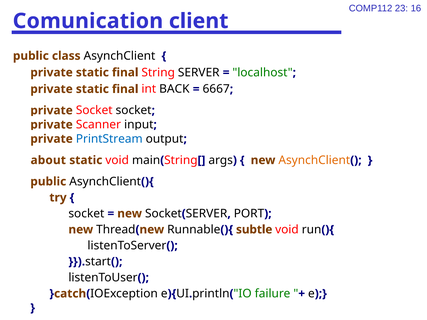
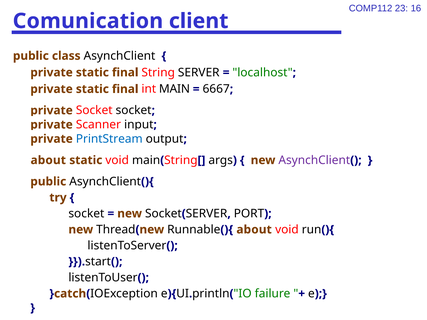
int BACK: BACK -> MAIN
AsynchClient at (314, 160) colour: orange -> purple
subtle at (254, 230): subtle -> about
